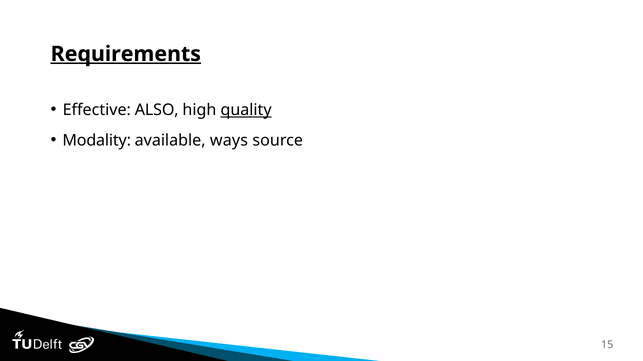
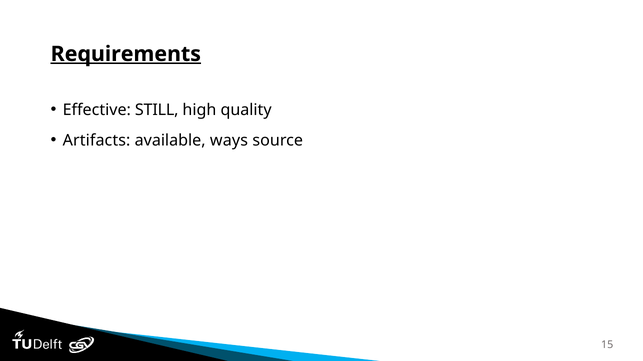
ALSO: ALSO -> STILL
quality underline: present -> none
Modality: Modality -> Artifacts
